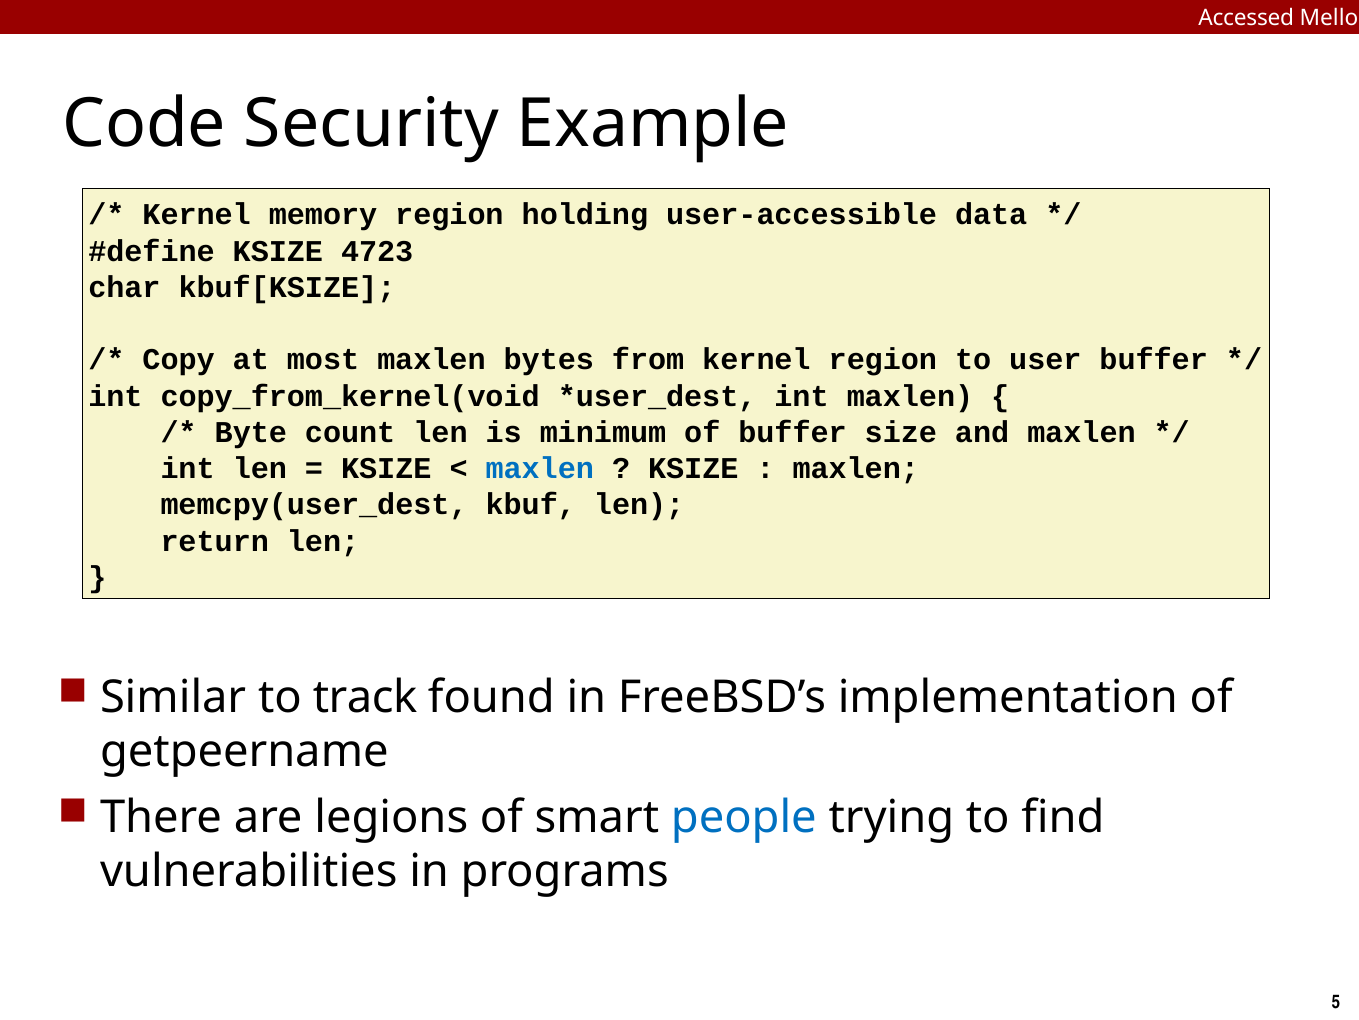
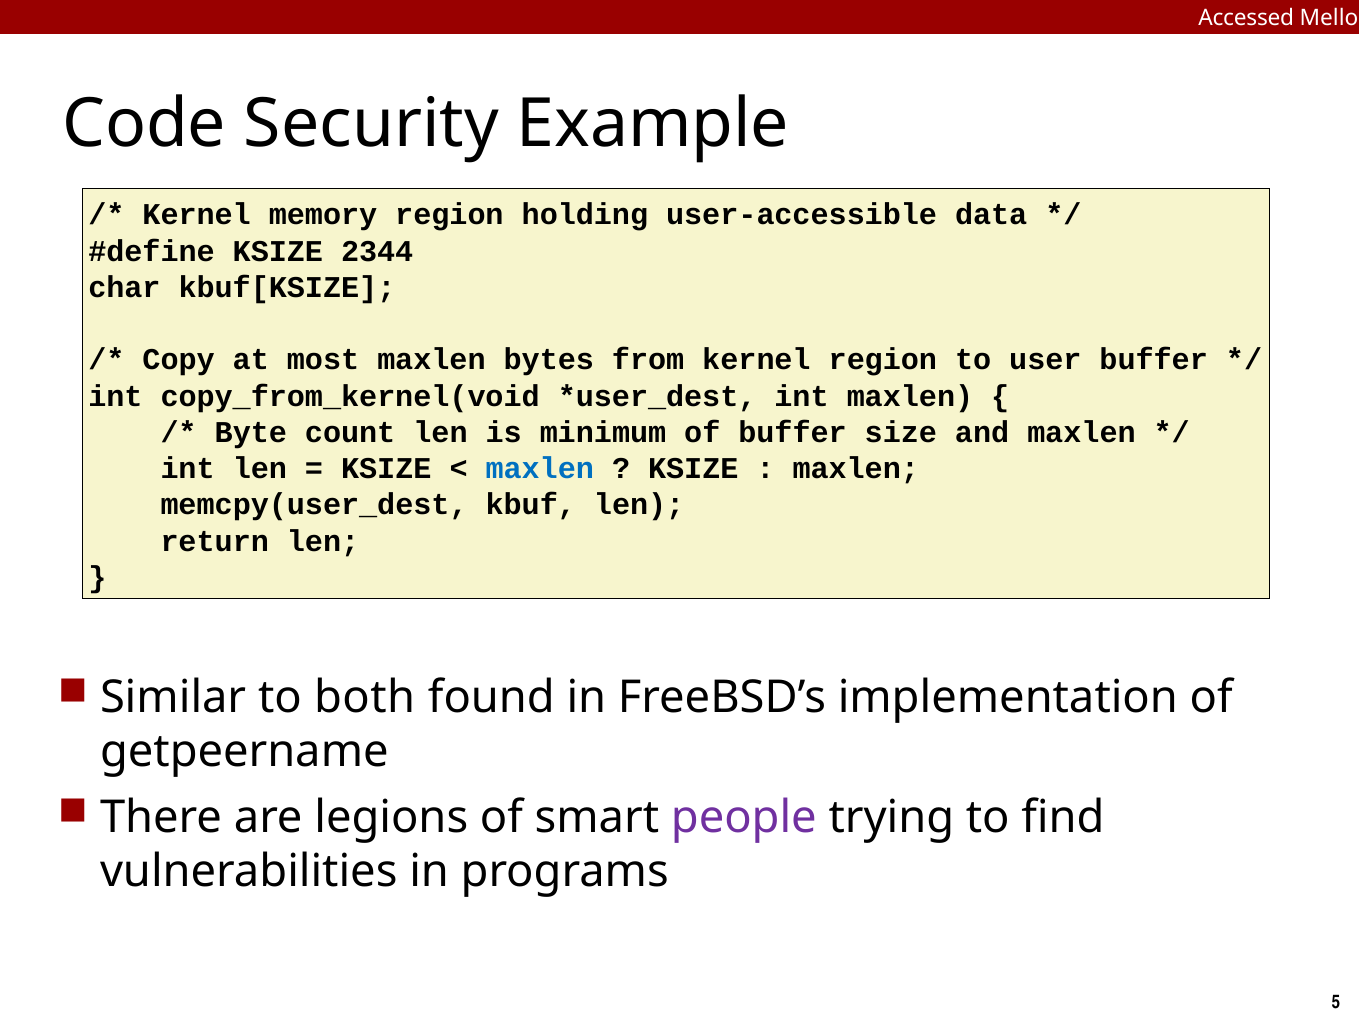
4723: 4723 -> 2344
track: track -> both
people colour: blue -> purple
